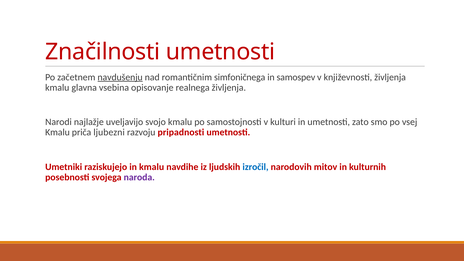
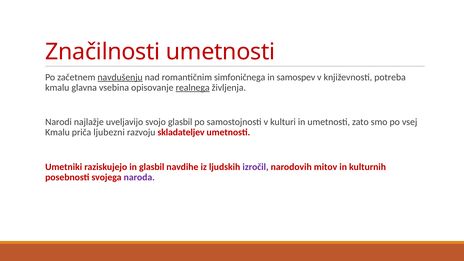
književnosti življenja: življenja -> potreba
realnega underline: none -> present
svojo kmalu: kmalu -> glasbil
pripadnosti: pripadnosti -> skladateljev
in kmalu: kmalu -> glasbil
izročil colour: blue -> purple
